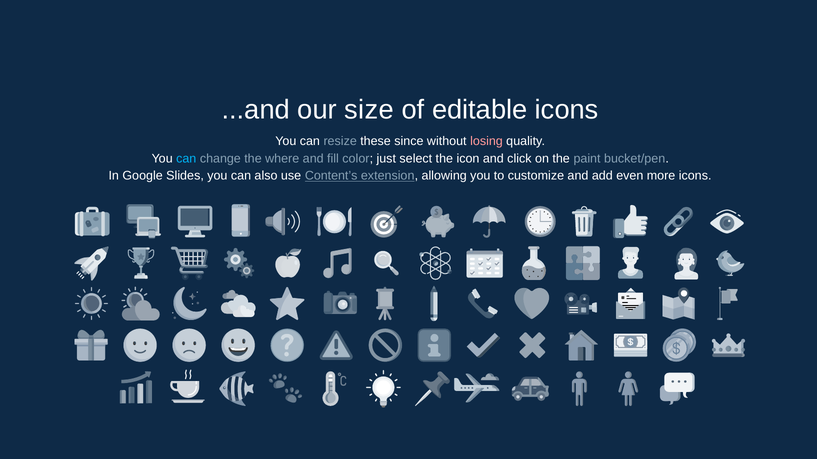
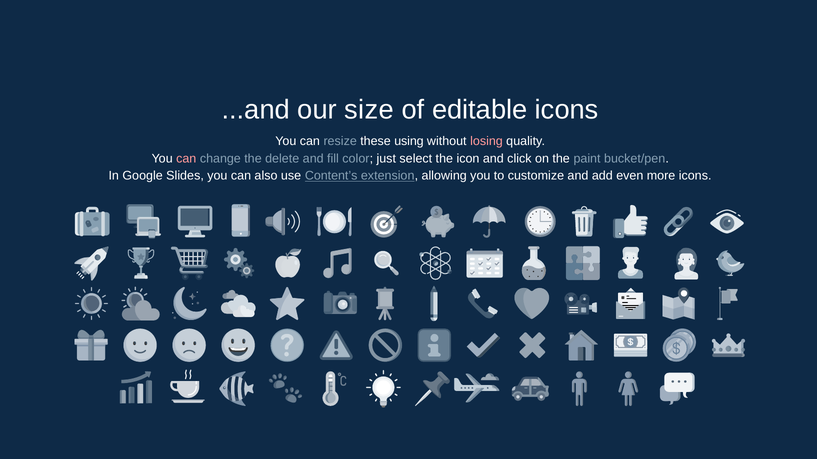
since: since -> using
can at (186, 159) colour: light blue -> pink
where: where -> delete
